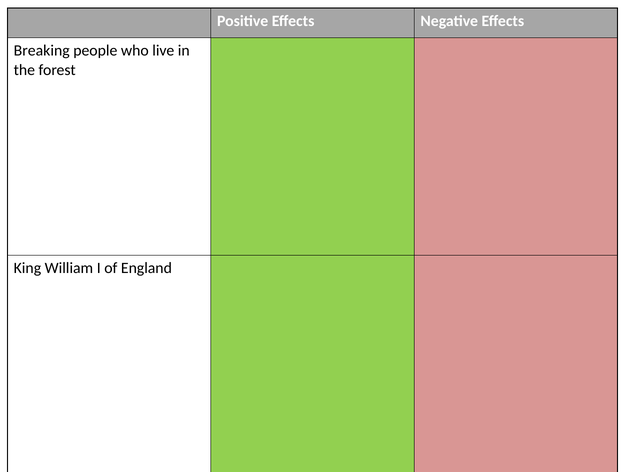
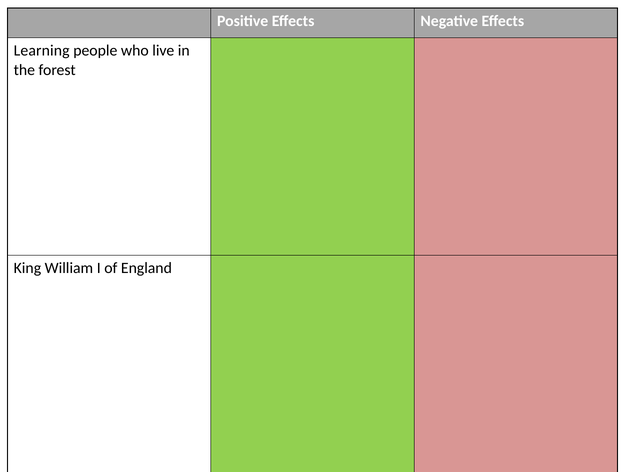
Breaking: Breaking -> Learning
